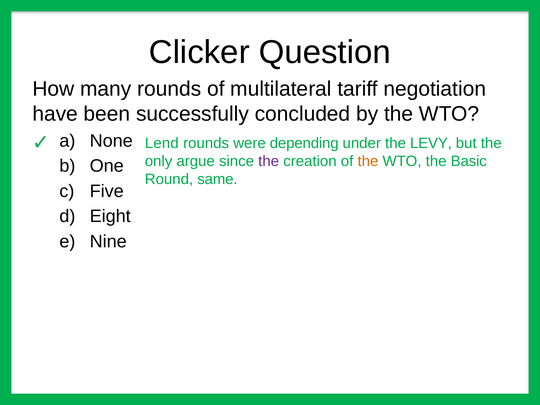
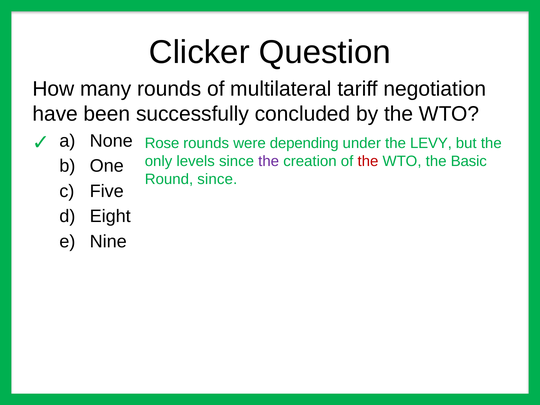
Lend: Lend -> Rose
argue: argue -> levels
the at (368, 161) colour: orange -> red
Round same: same -> since
